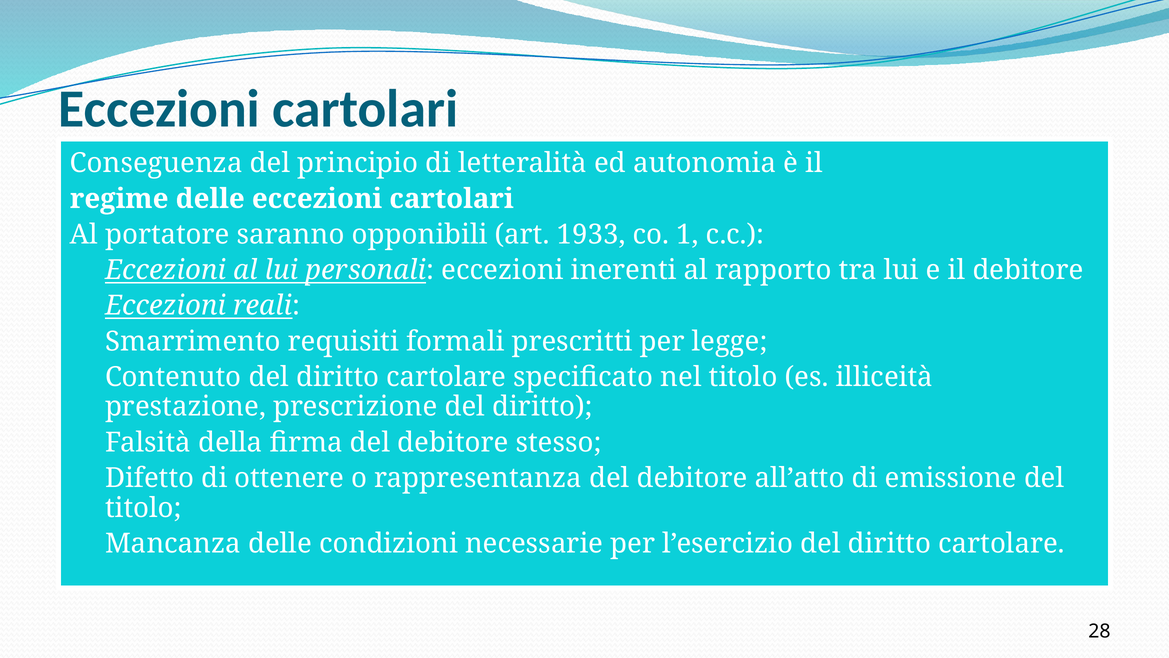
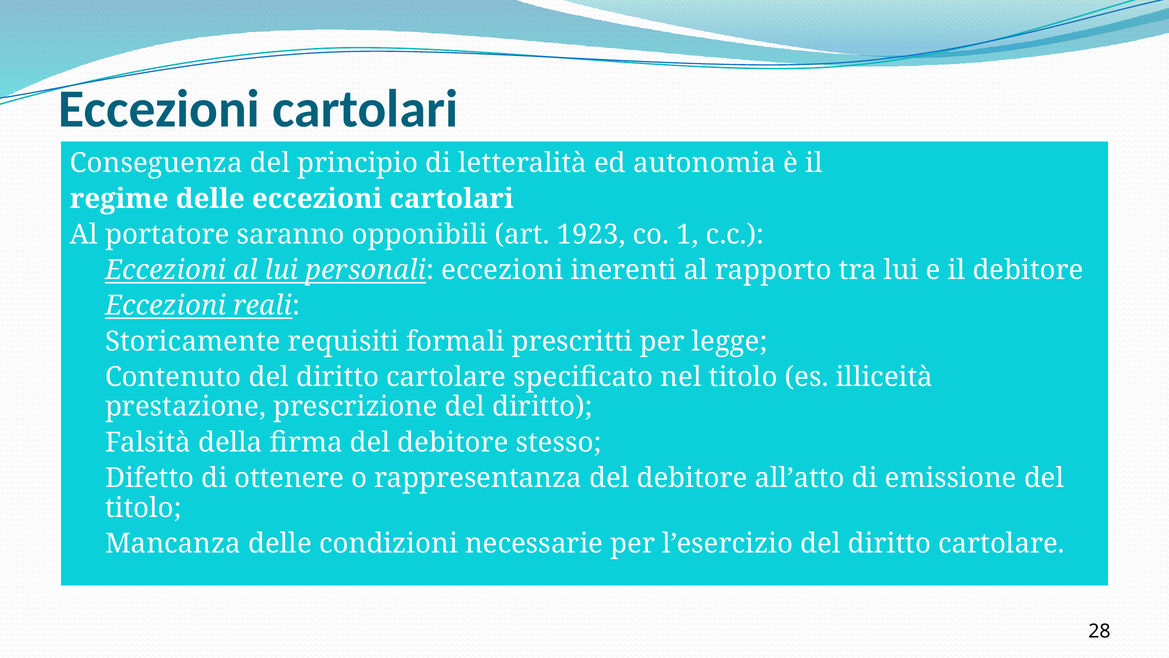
1933: 1933 -> 1923
Smarrimento: Smarrimento -> Storicamente
